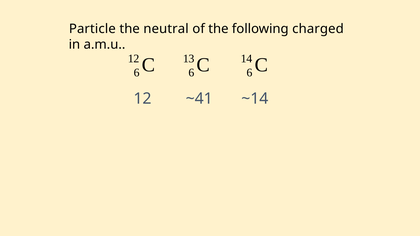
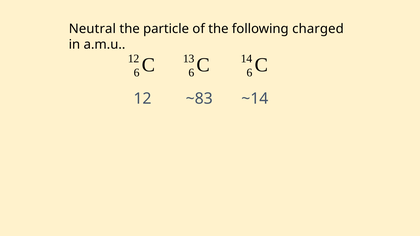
Particle: Particle -> Neutral
neutral: neutral -> particle
~41: ~41 -> ~83
